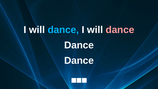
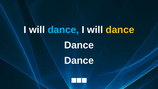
dance at (120, 30) colour: pink -> yellow
